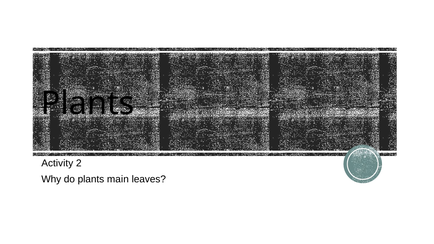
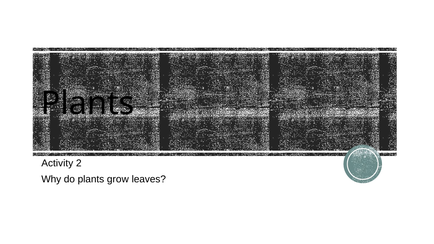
main: main -> grow
